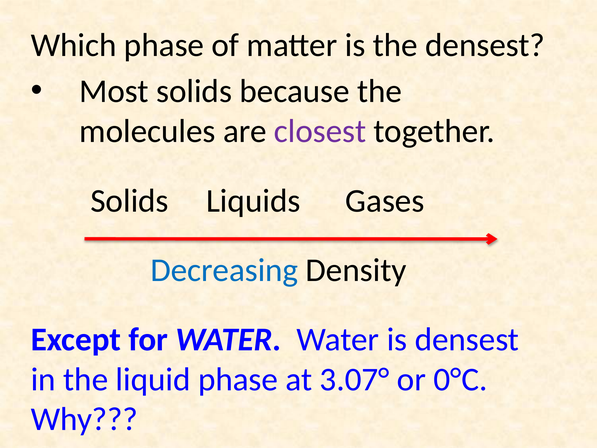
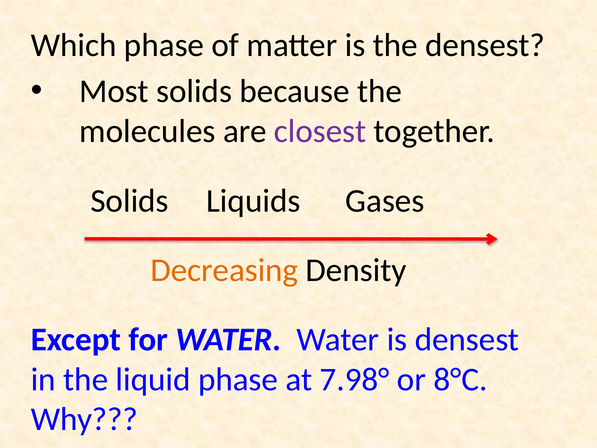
Decreasing colour: blue -> orange
3.07°: 3.07° -> 7.98°
0°C: 0°C -> 8°C
